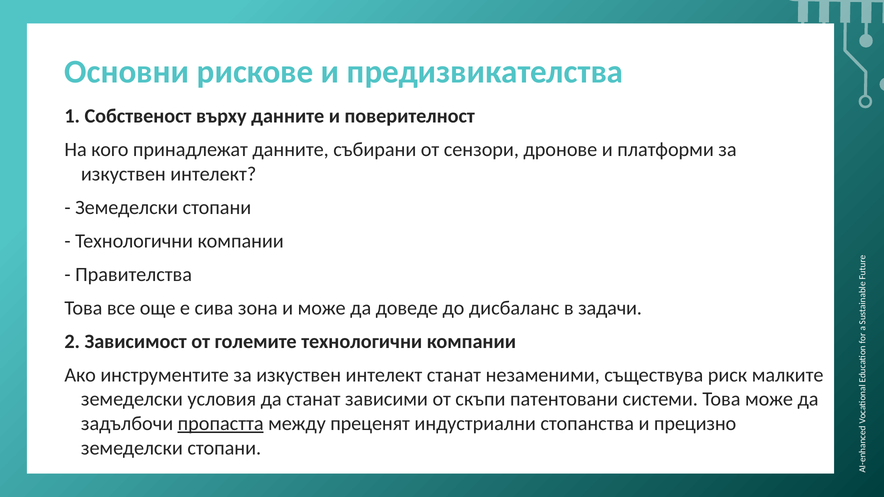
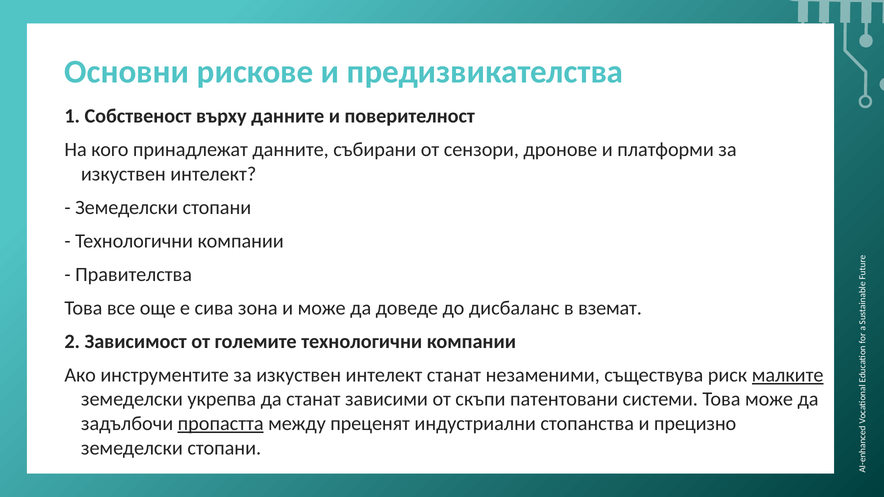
задачи: задачи -> вземат
малките underline: none -> present
условия: условия -> укрепва
